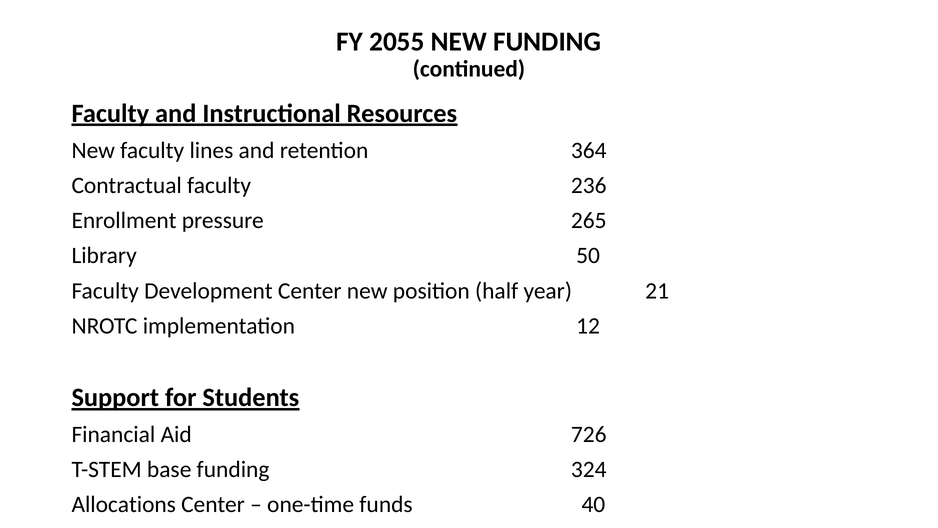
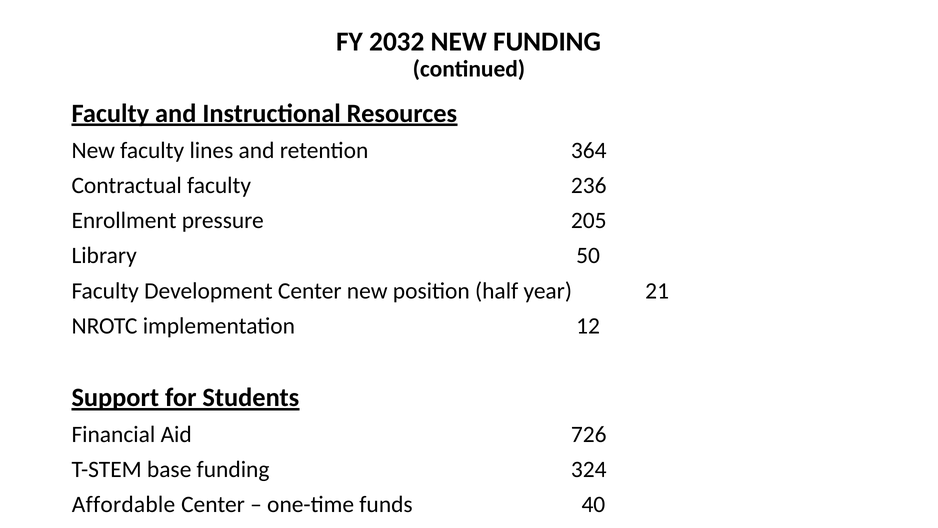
2055: 2055 -> 2032
265: 265 -> 205
Allocations: Allocations -> Affordable
